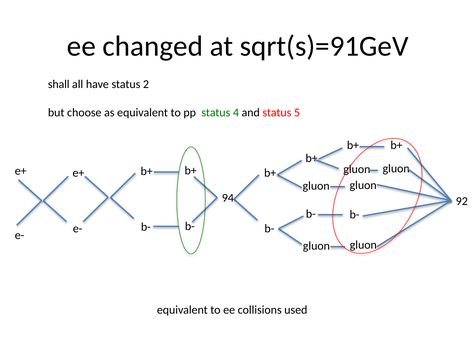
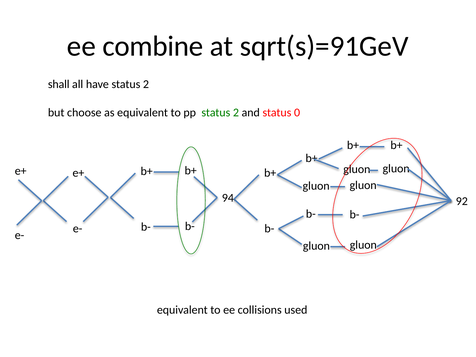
changed: changed -> combine
pp status 4: 4 -> 2
5: 5 -> 0
